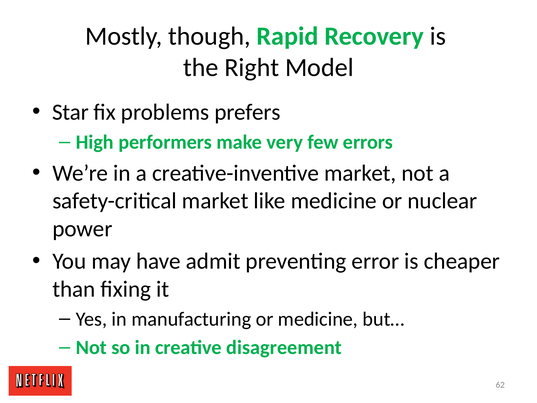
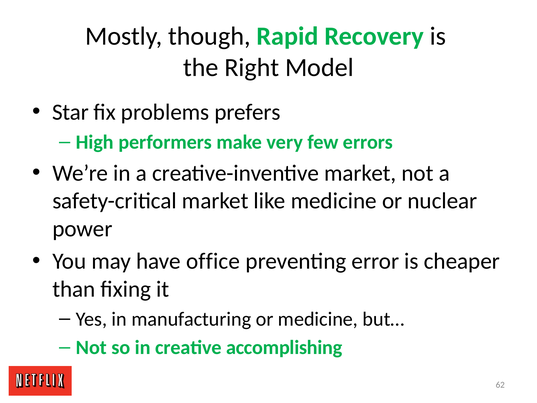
admit: admit -> office
disagreement: disagreement -> accomplishing
